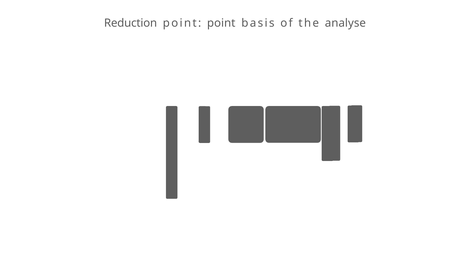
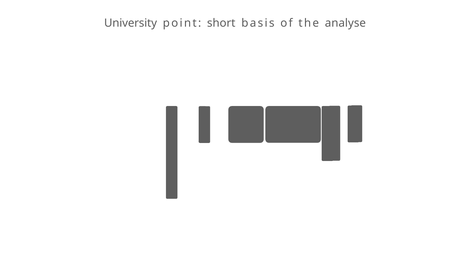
Reduction: Reduction -> University
point point: point -> short
